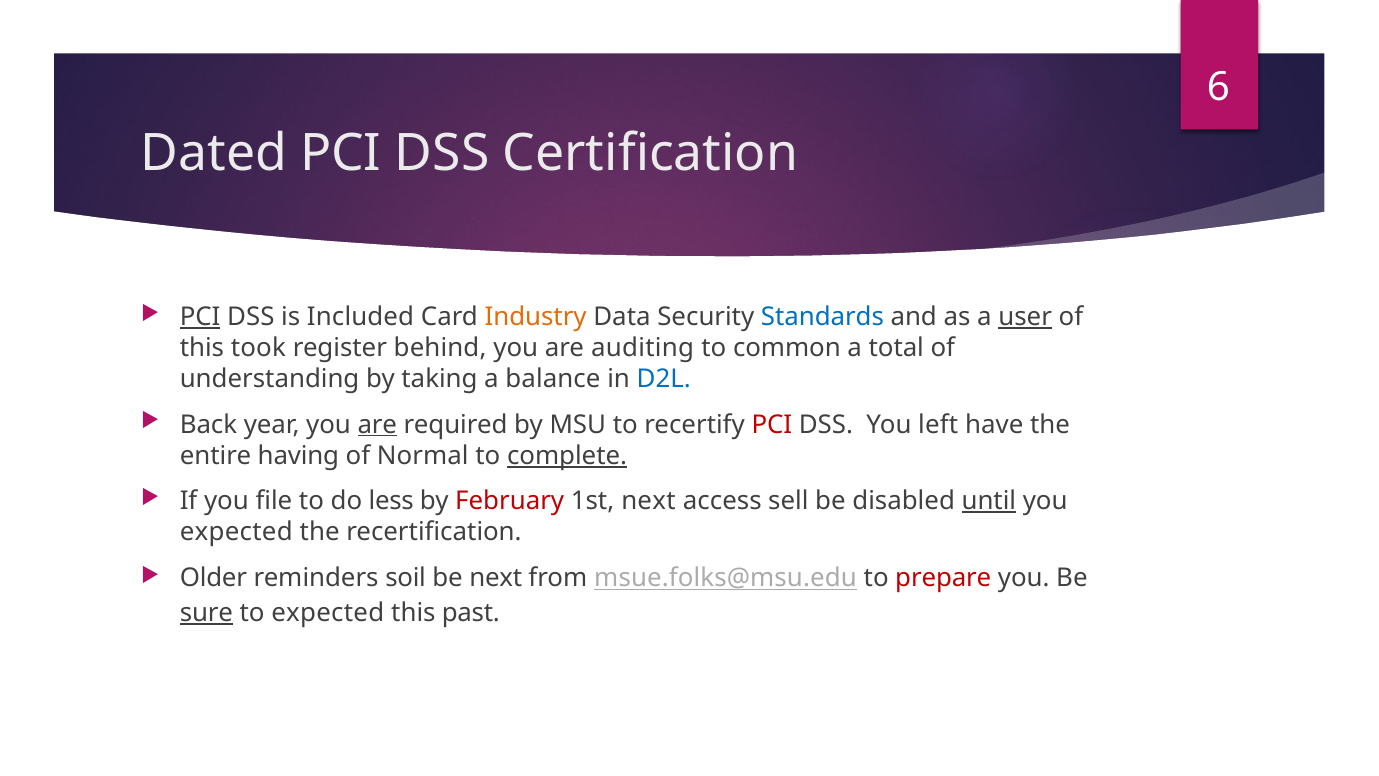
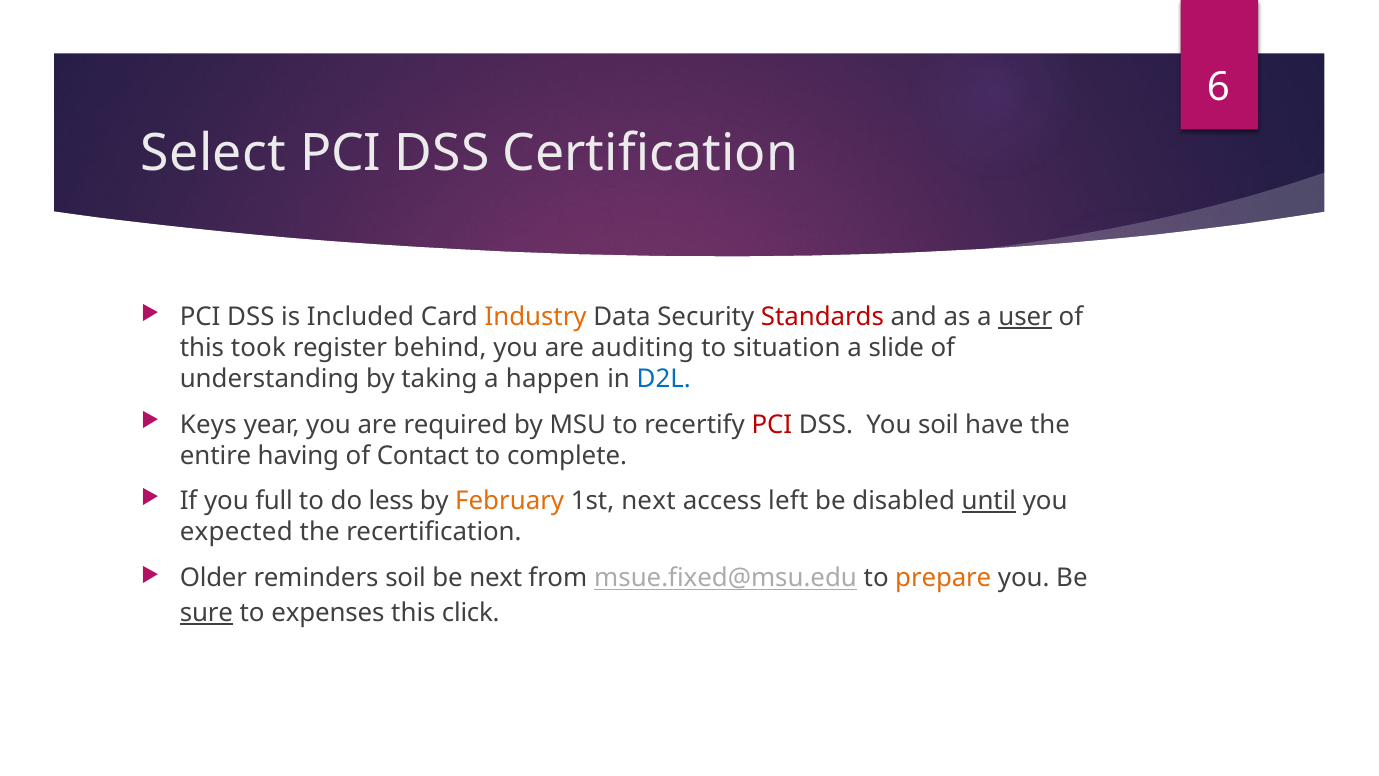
Dated: Dated -> Select
PCI at (200, 317) underline: present -> none
Standards colour: blue -> red
common: common -> situation
total: total -> slide
balance: balance -> happen
Back: Back -> Keys
are at (377, 424) underline: present -> none
You left: left -> soil
Normal: Normal -> Contact
complete underline: present -> none
file: file -> full
February colour: red -> orange
sell: sell -> left
msue.folks@msu.edu: msue.folks@msu.edu -> msue.fixed@msu.edu
prepare colour: red -> orange
to expected: expected -> expenses
past: past -> click
